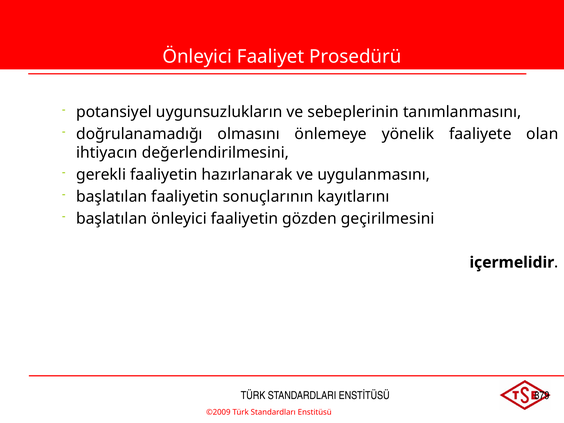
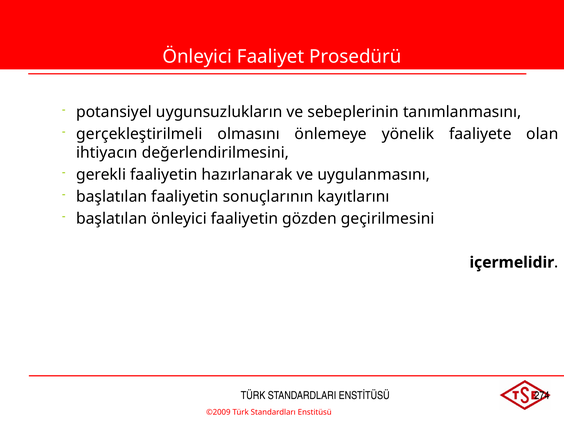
doğrulanamadığı: doğrulanamadığı -> gerçekleştirilmeli
879: 879 -> 274
